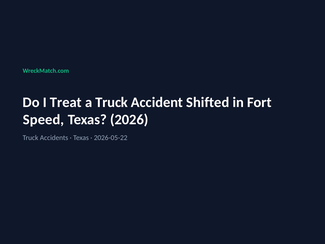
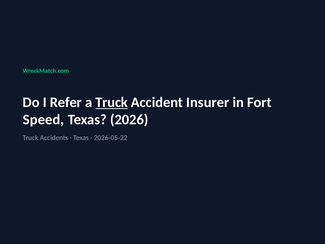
Treat: Treat -> Refer
Truck at (112, 102) underline: none -> present
Shifted: Shifted -> Insurer
